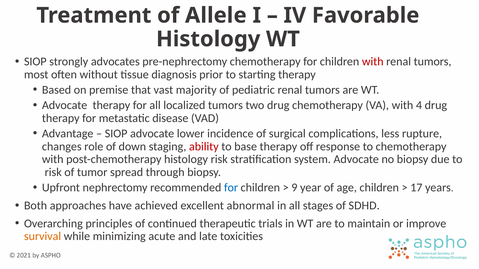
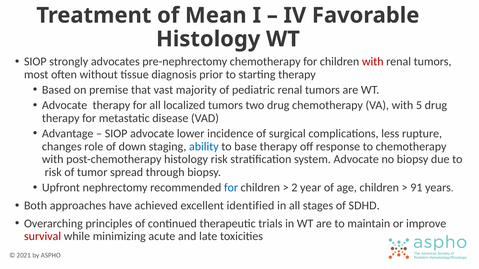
Allele: Allele -> Mean
4: 4 -> 5
ability colour: red -> blue
9: 9 -> 2
17: 17 -> 91
abnormal: abnormal -> identified
survival colour: orange -> red
